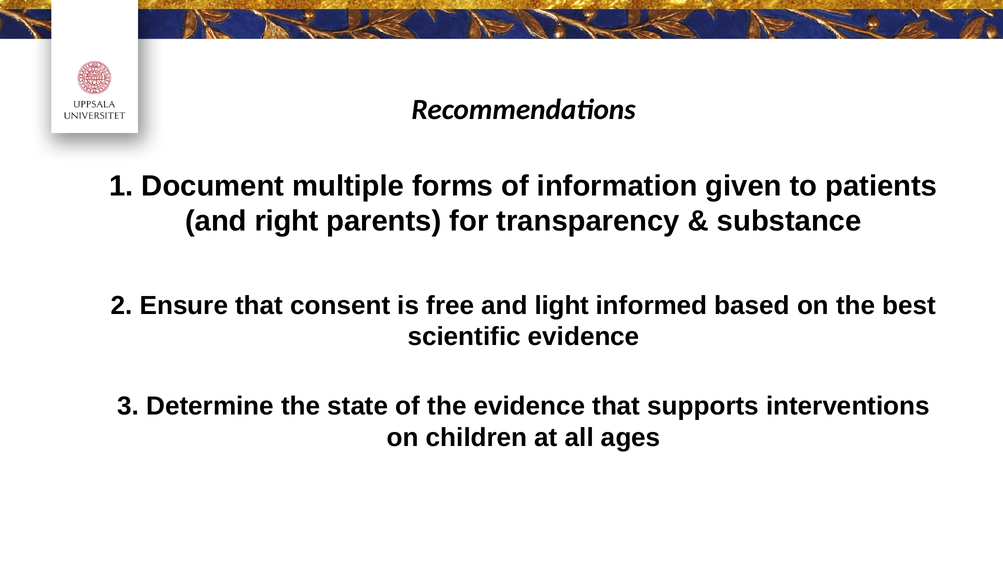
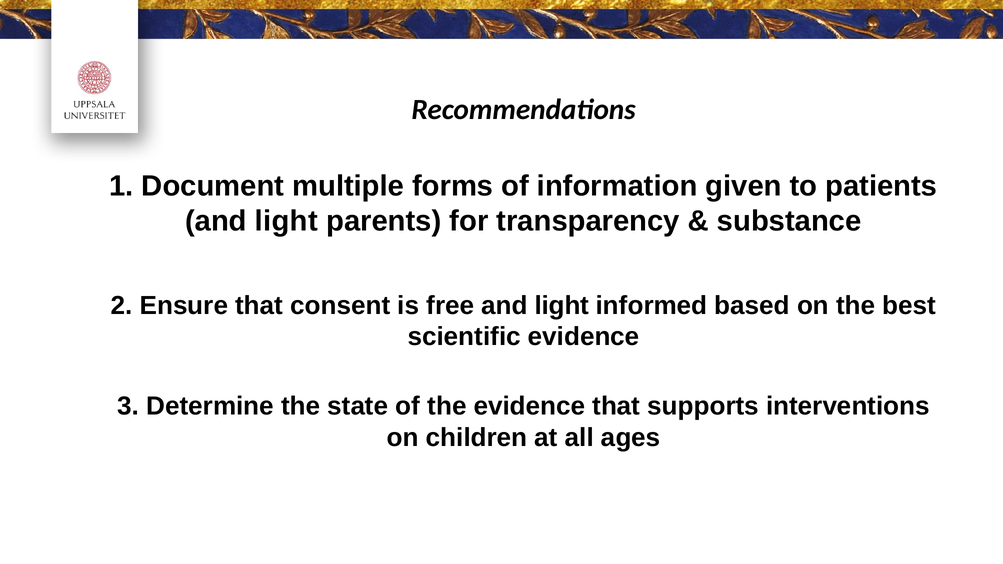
right at (287, 221): right -> light
